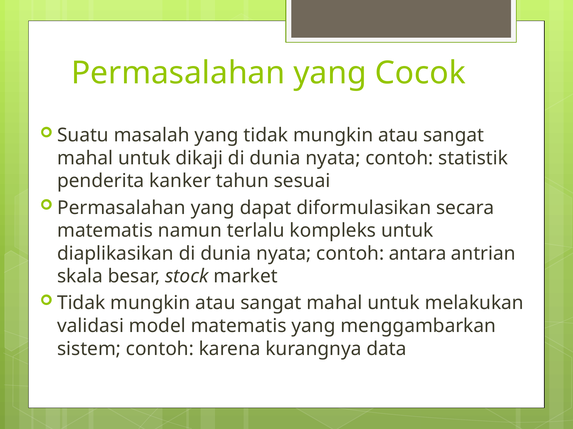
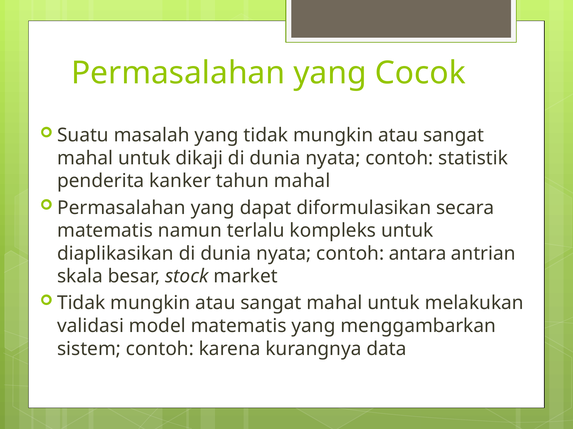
tahun sesuai: sesuai -> mahal
